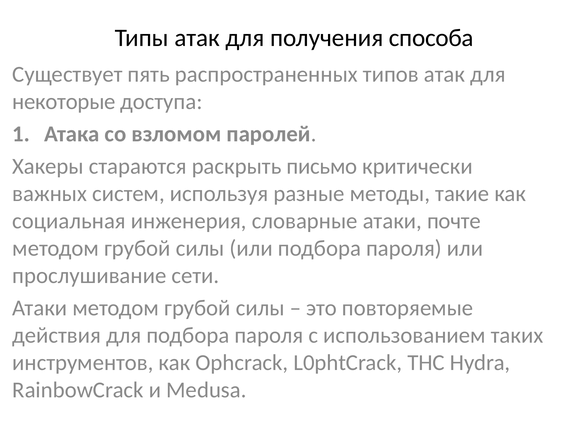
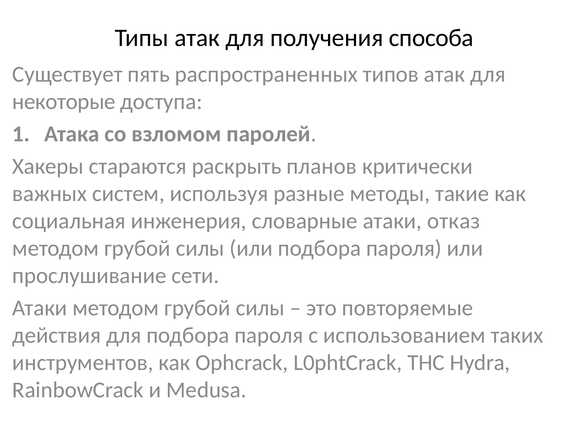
письмо: письмо -> планов
почте: почте -> отказ
